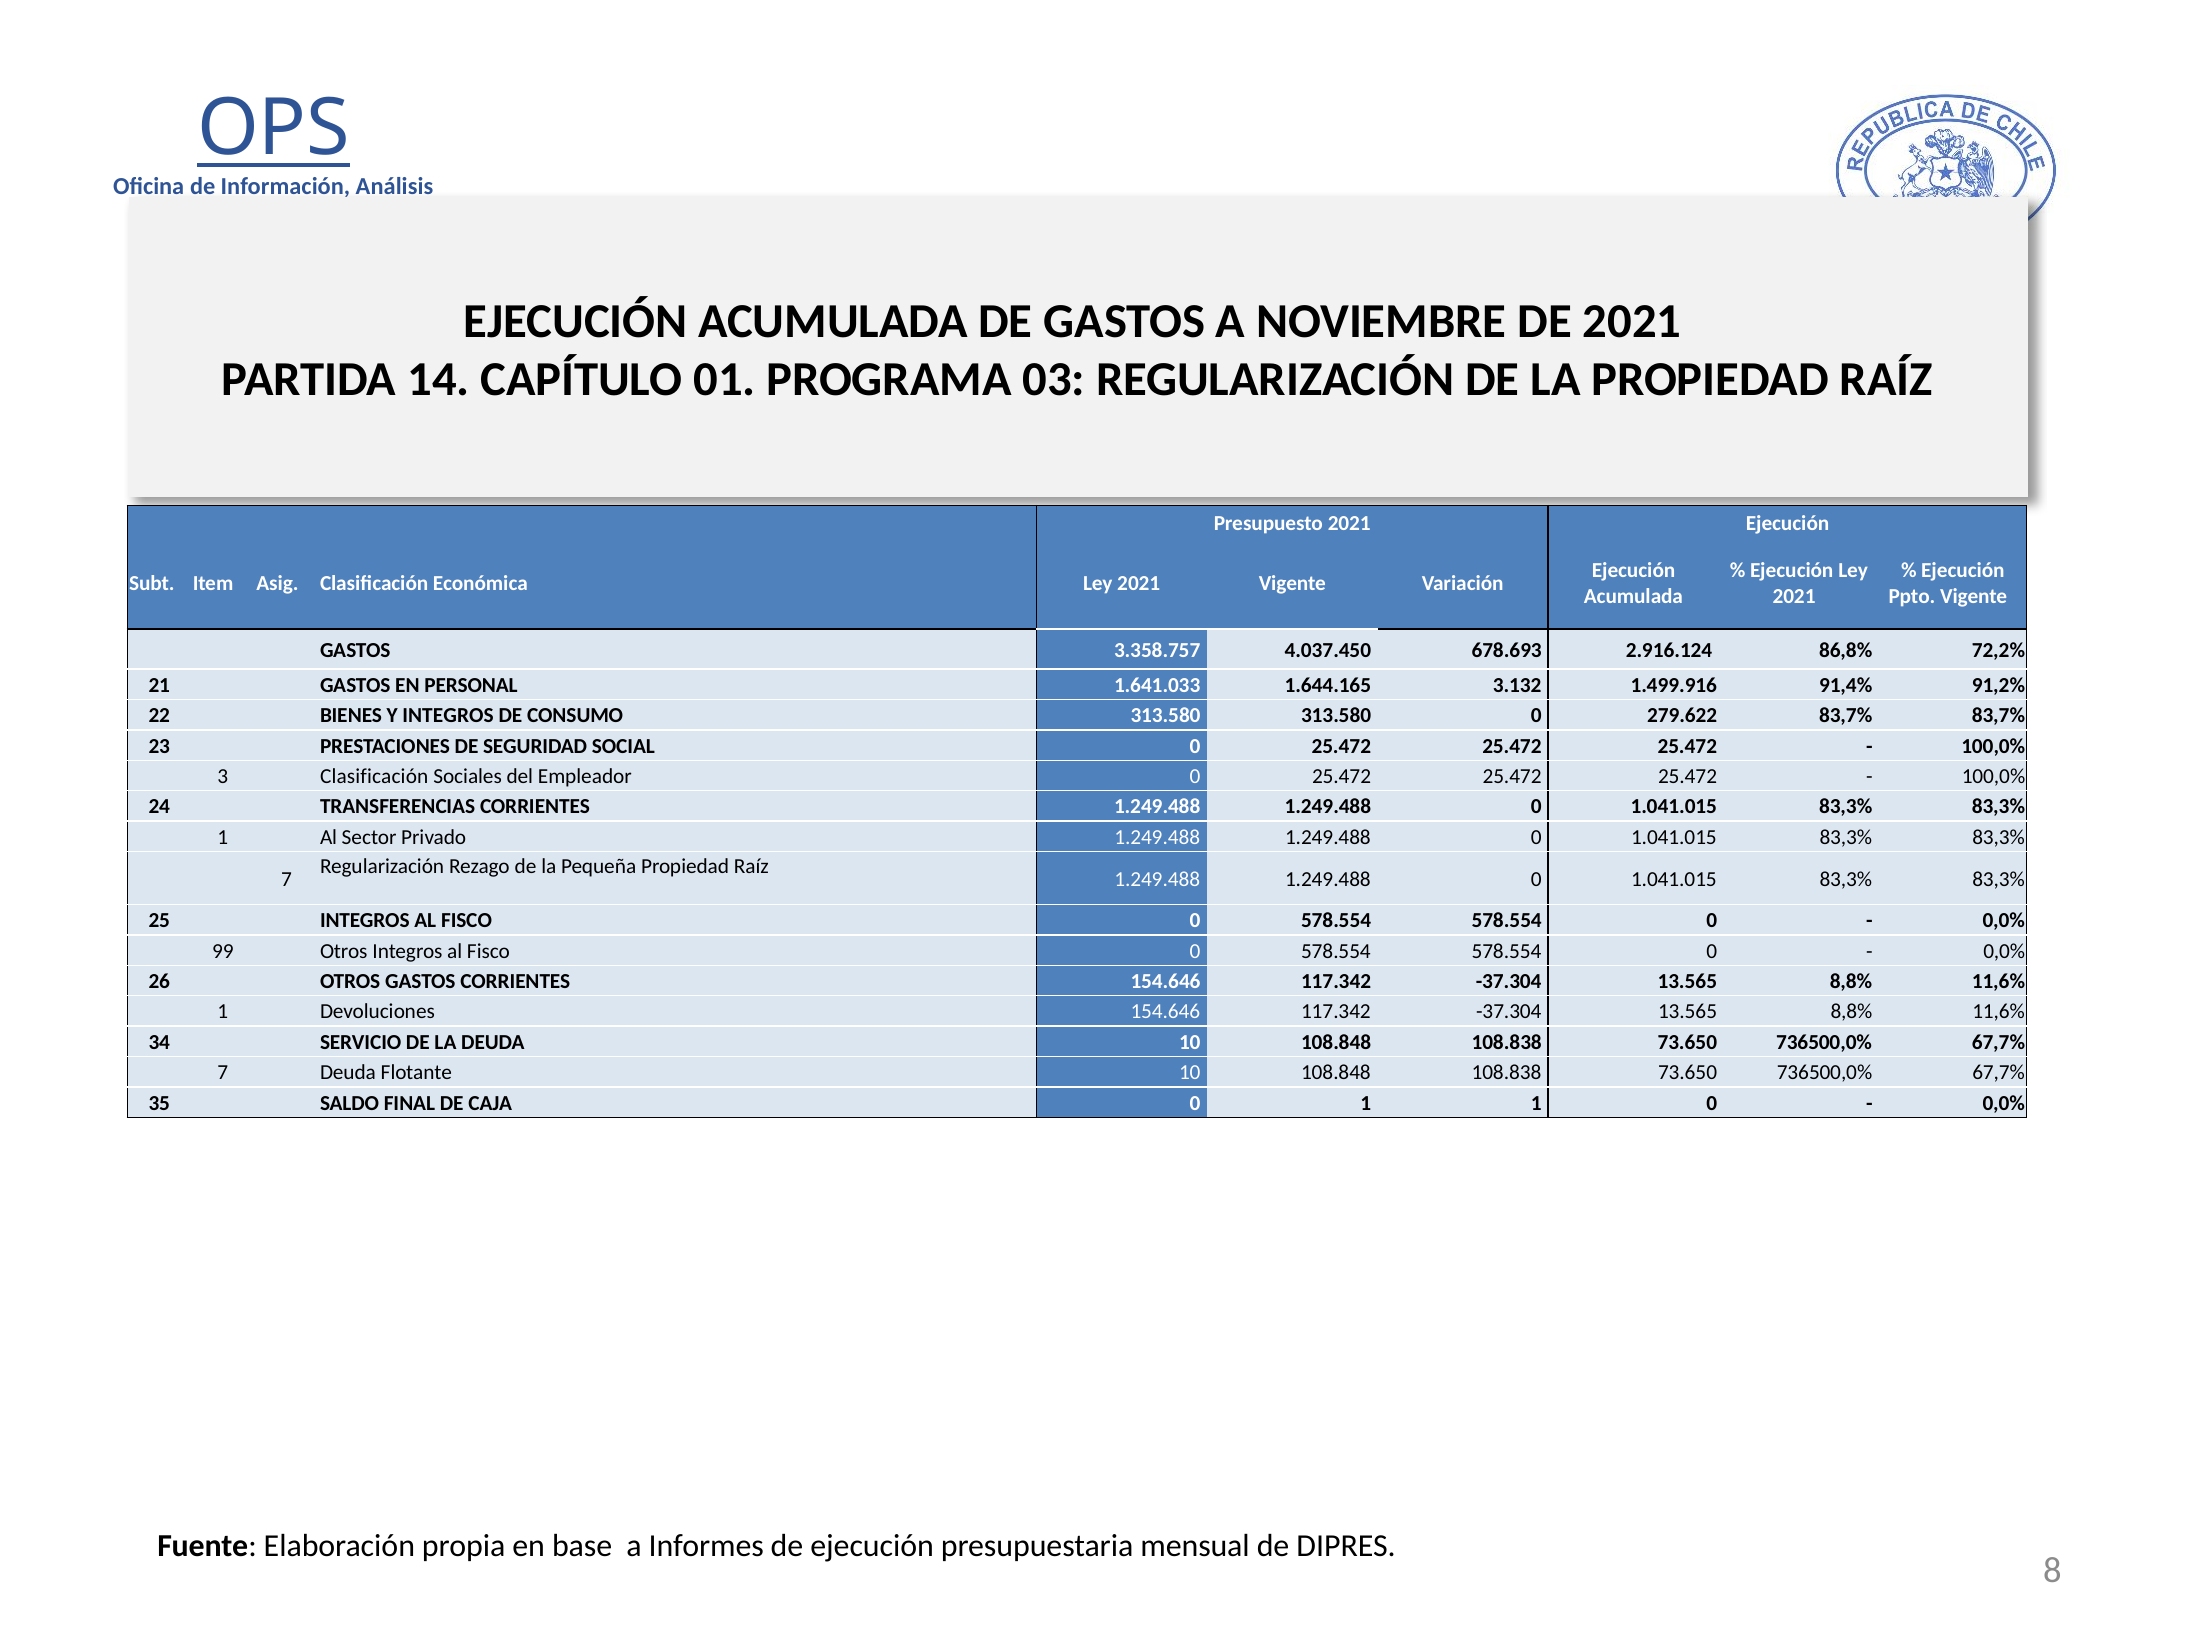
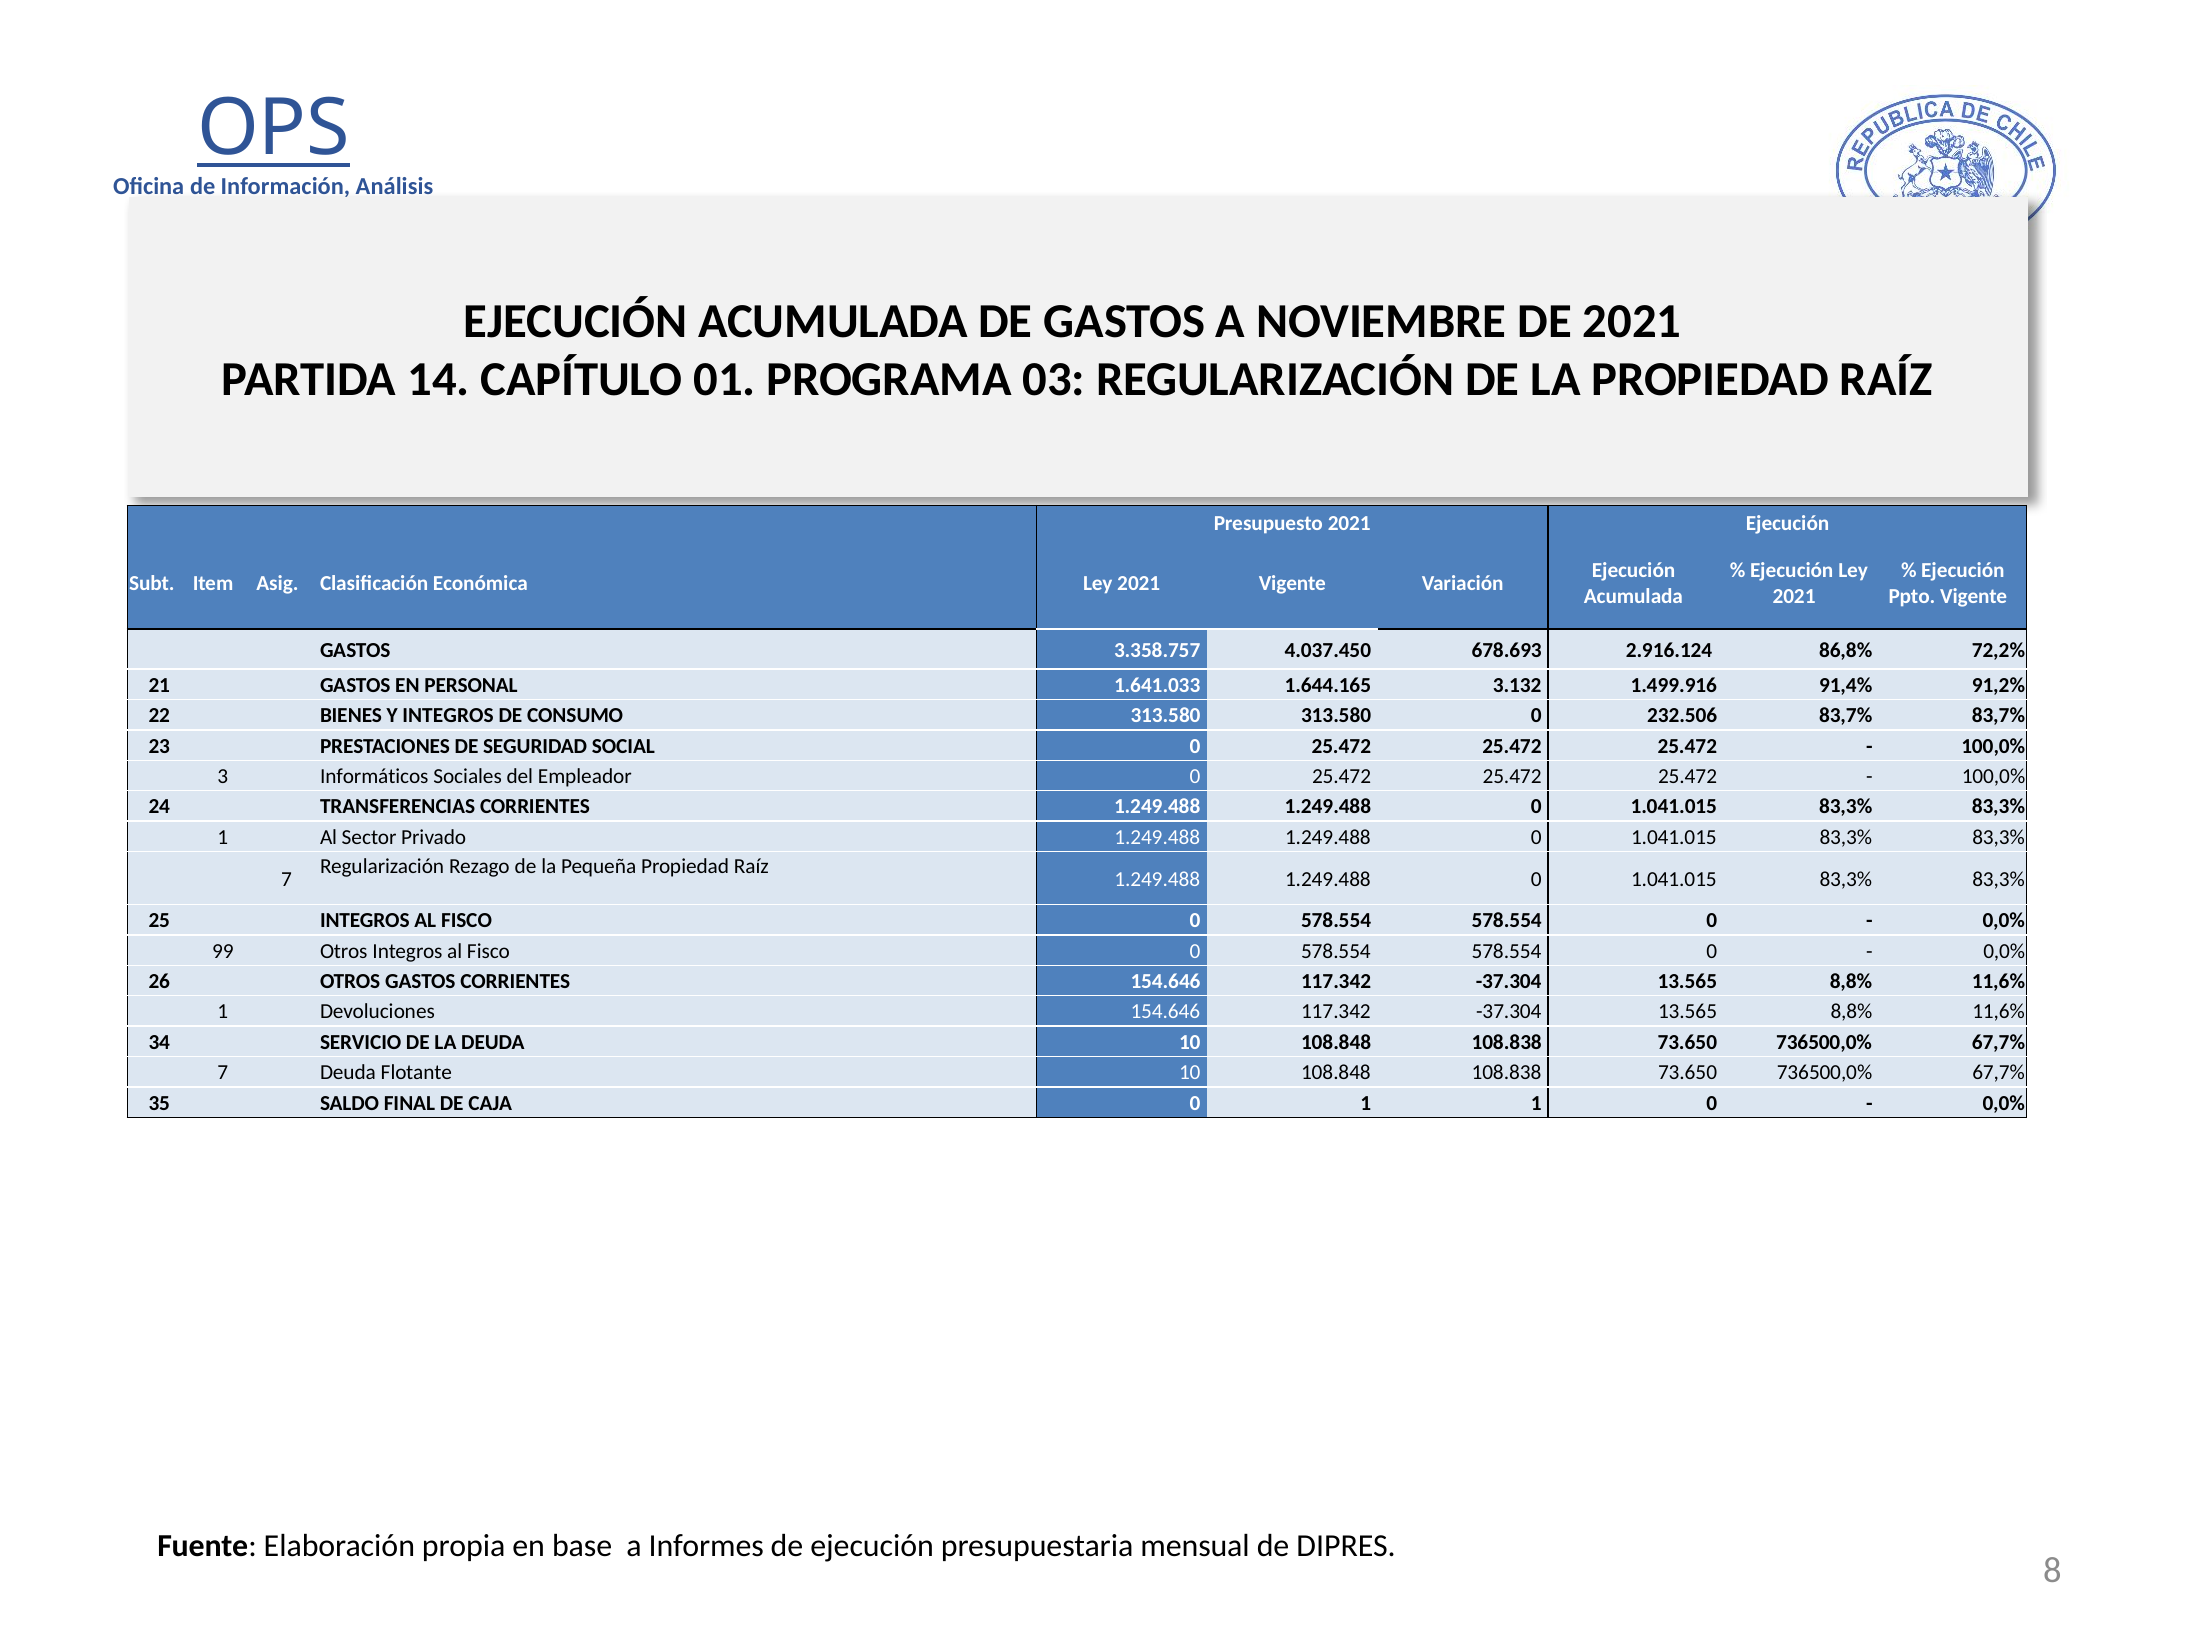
279.622: 279.622 -> 232.506
3 Clasificación: Clasificación -> Informáticos
